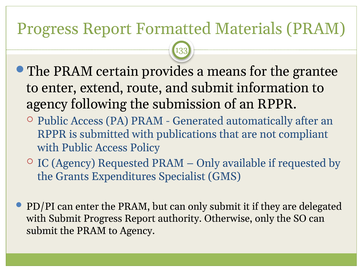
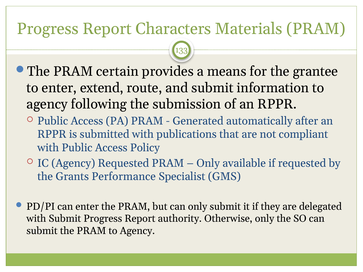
Formatted: Formatted -> Characters
Expenditures: Expenditures -> Performance
